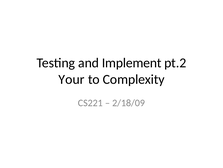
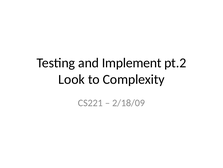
Your: Your -> Look
